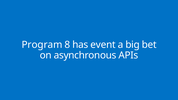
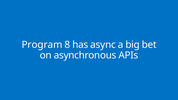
event: event -> async
